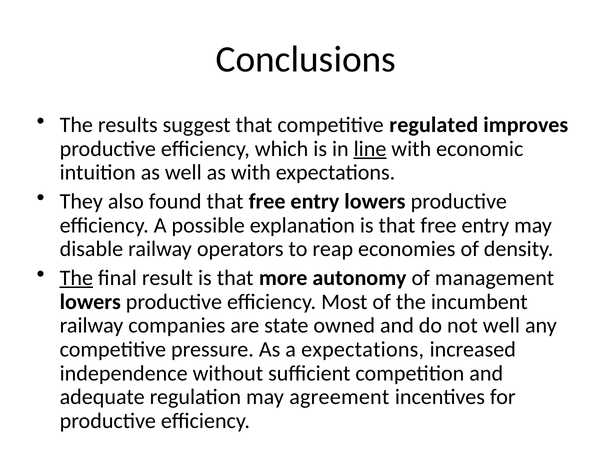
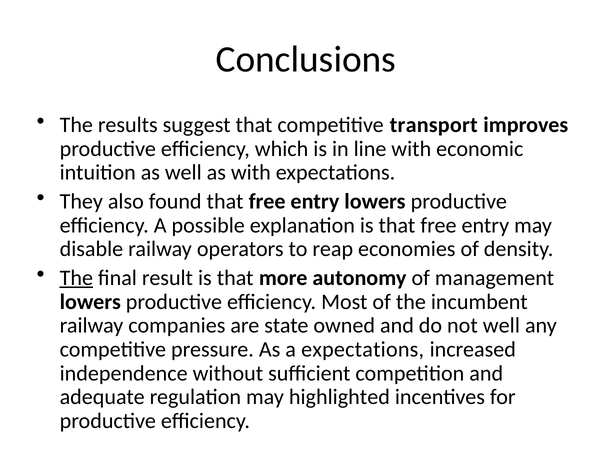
regulated: regulated -> transport
line underline: present -> none
agreement: agreement -> highlighted
